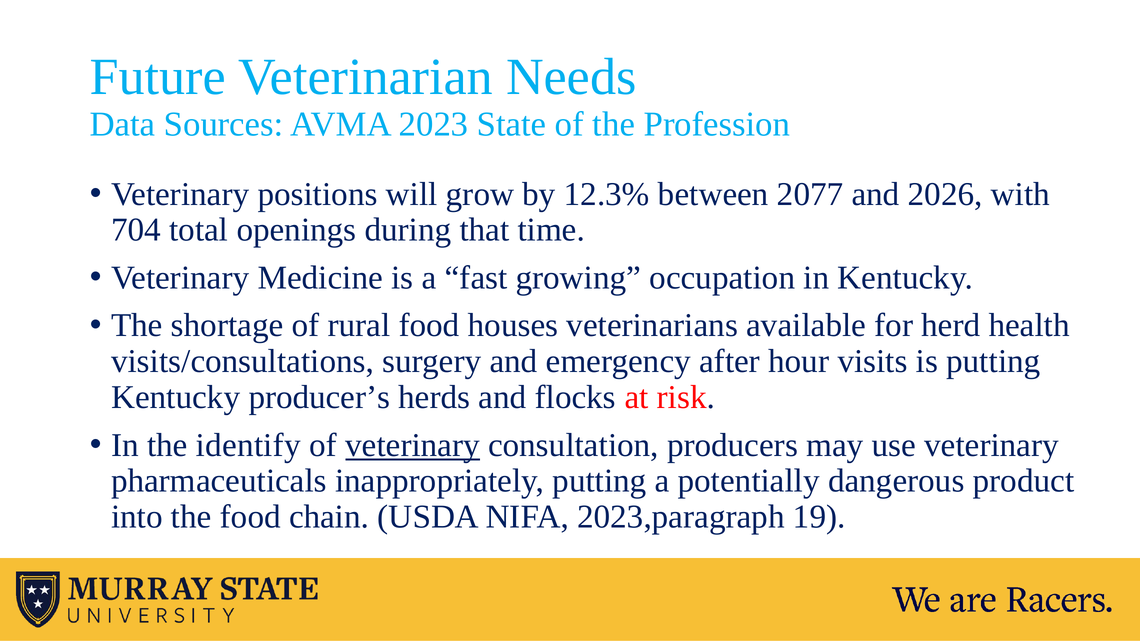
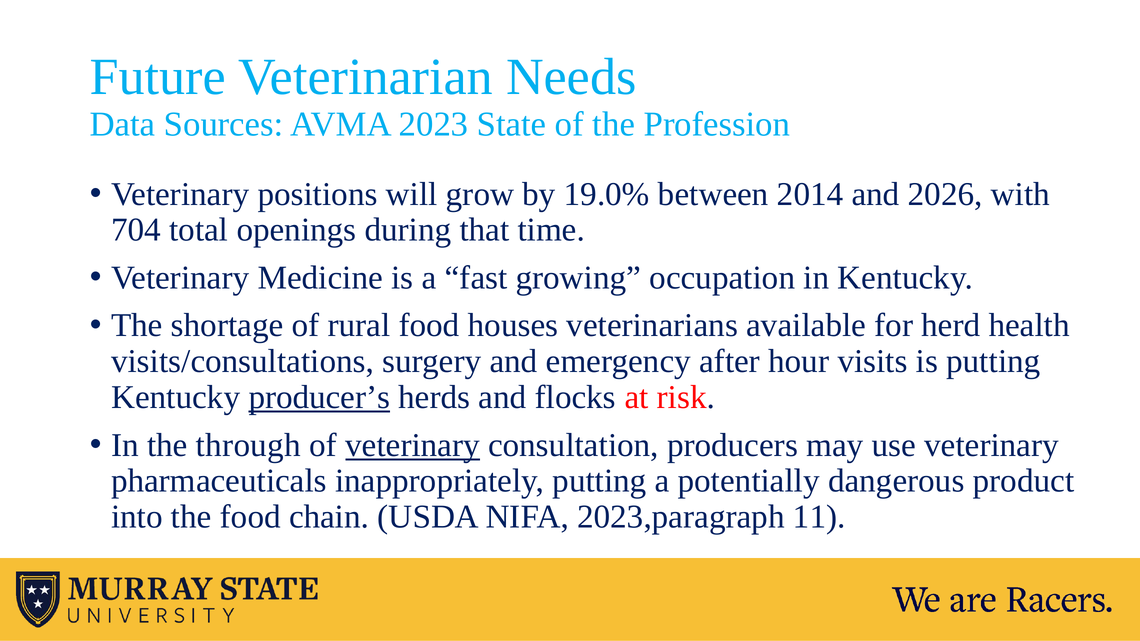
12.3%: 12.3% -> 19.0%
2077: 2077 -> 2014
producer’s underline: none -> present
identify: identify -> through
19: 19 -> 11
